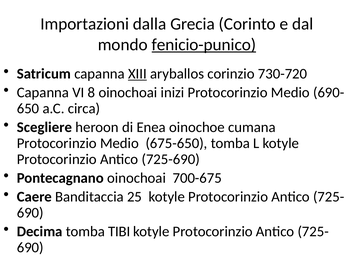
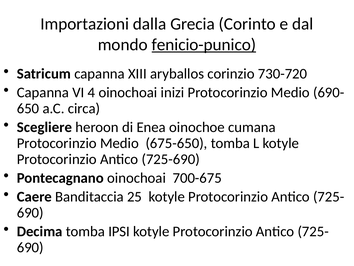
XIII underline: present -> none
8: 8 -> 4
TIBI: TIBI -> IPSI
